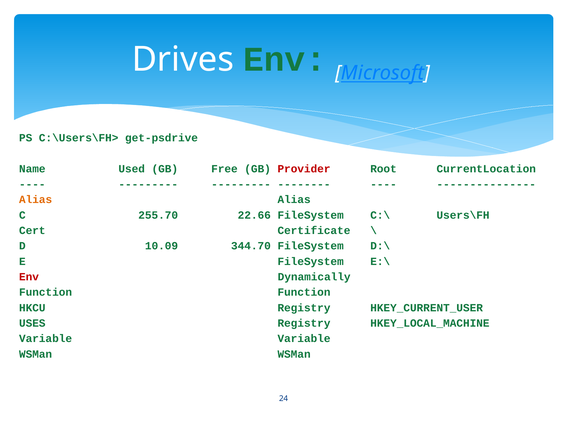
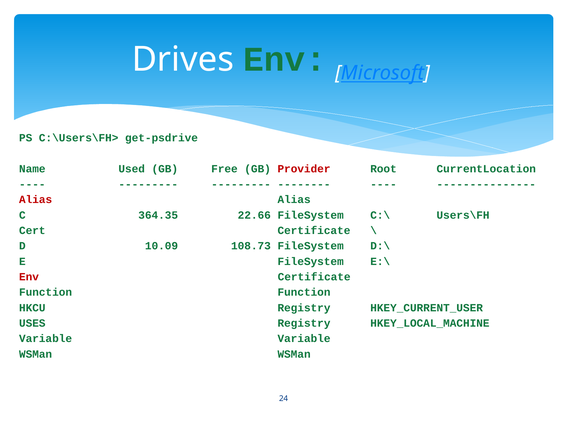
Alias at (36, 200) colour: orange -> red
255.70: 255.70 -> 364.35
344.70: 344.70 -> 108.73
Env Dynamically: Dynamically -> Certificate
